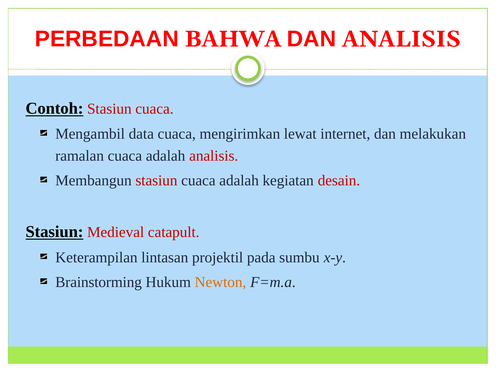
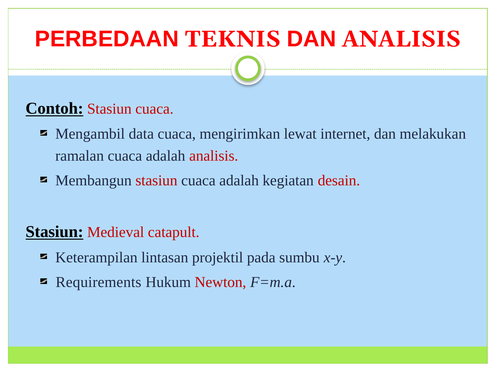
BAHWA: BAHWA -> TEKNIS
Brainstorming: Brainstorming -> Requirements
Newton colour: orange -> red
